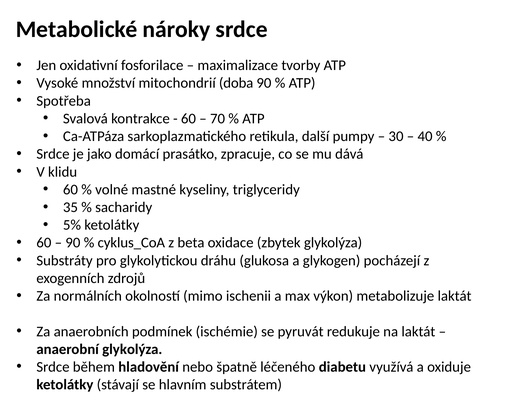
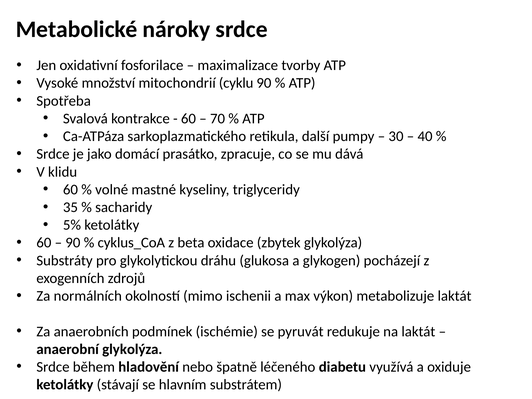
doba: doba -> cyklu
